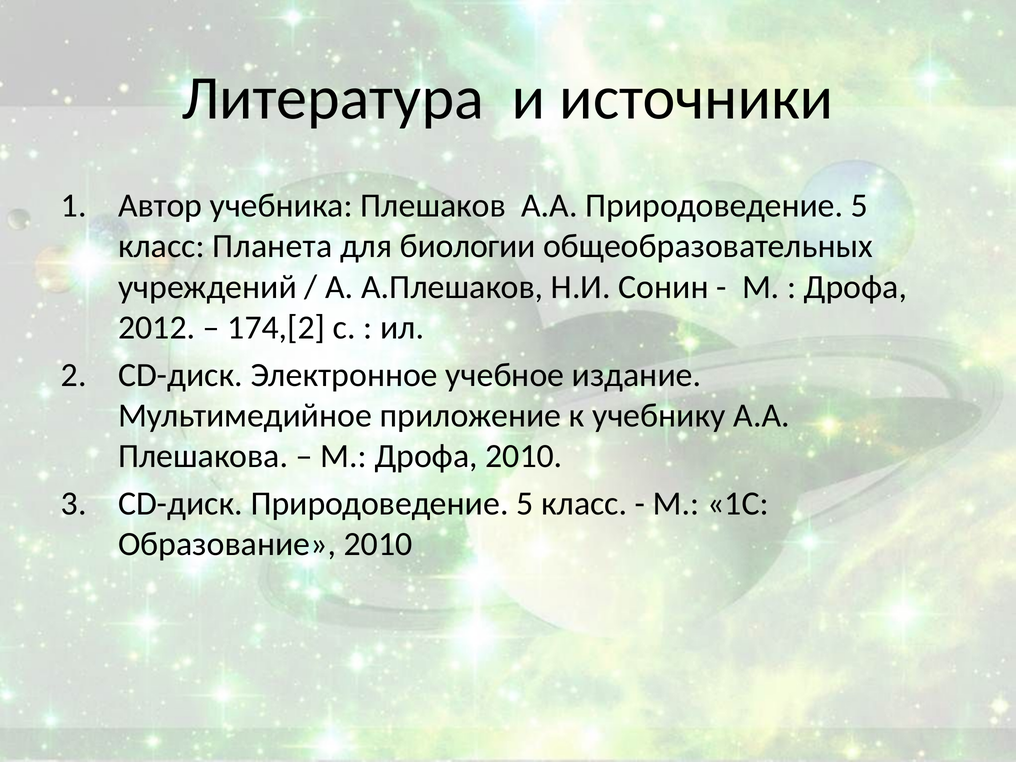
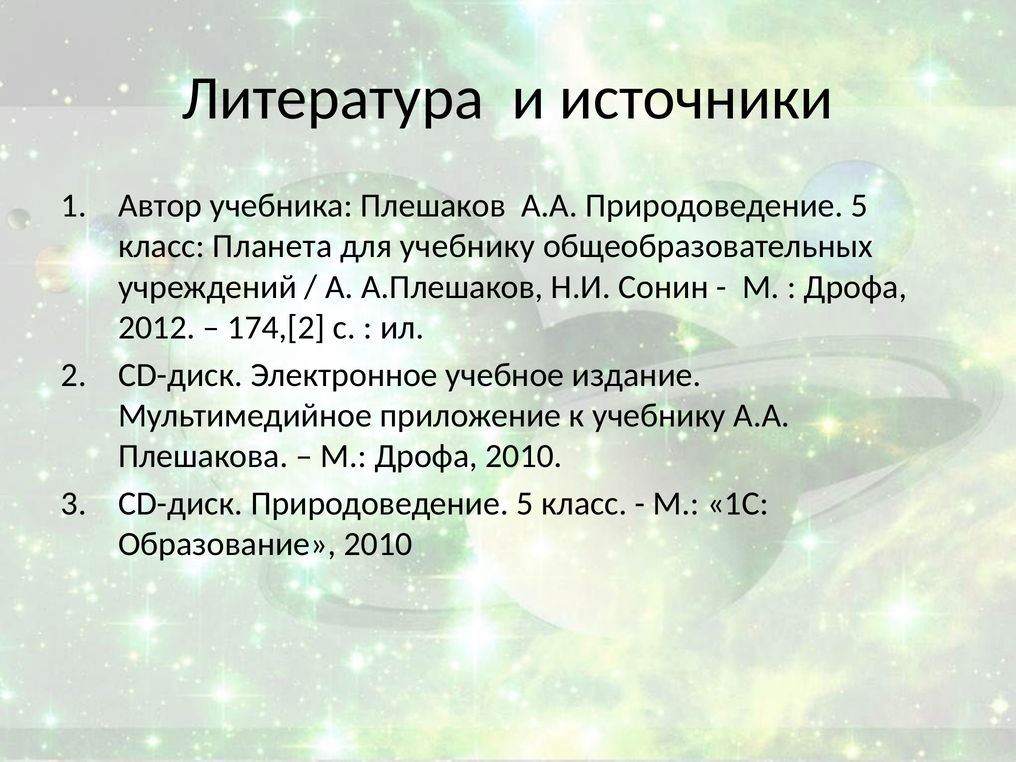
для биологии: биологии -> учебнику
